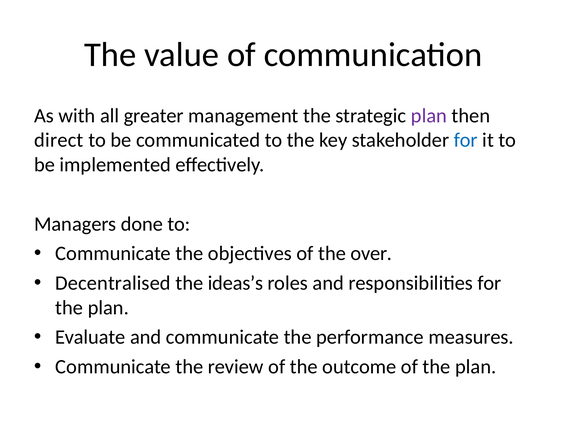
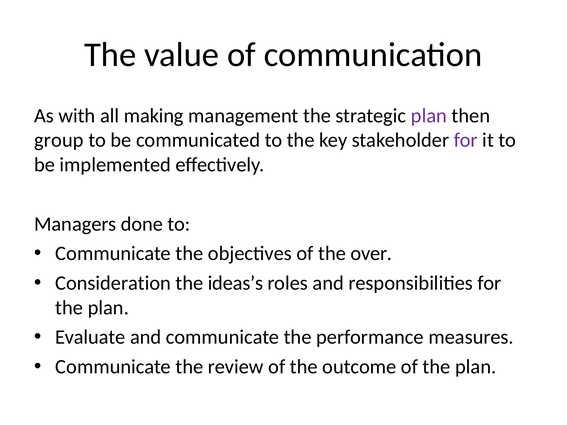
greater: greater -> making
direct: direct -> group
for at (466, 140) colour: blue -> purple
Decentralised: Decentralised -> Consideration
